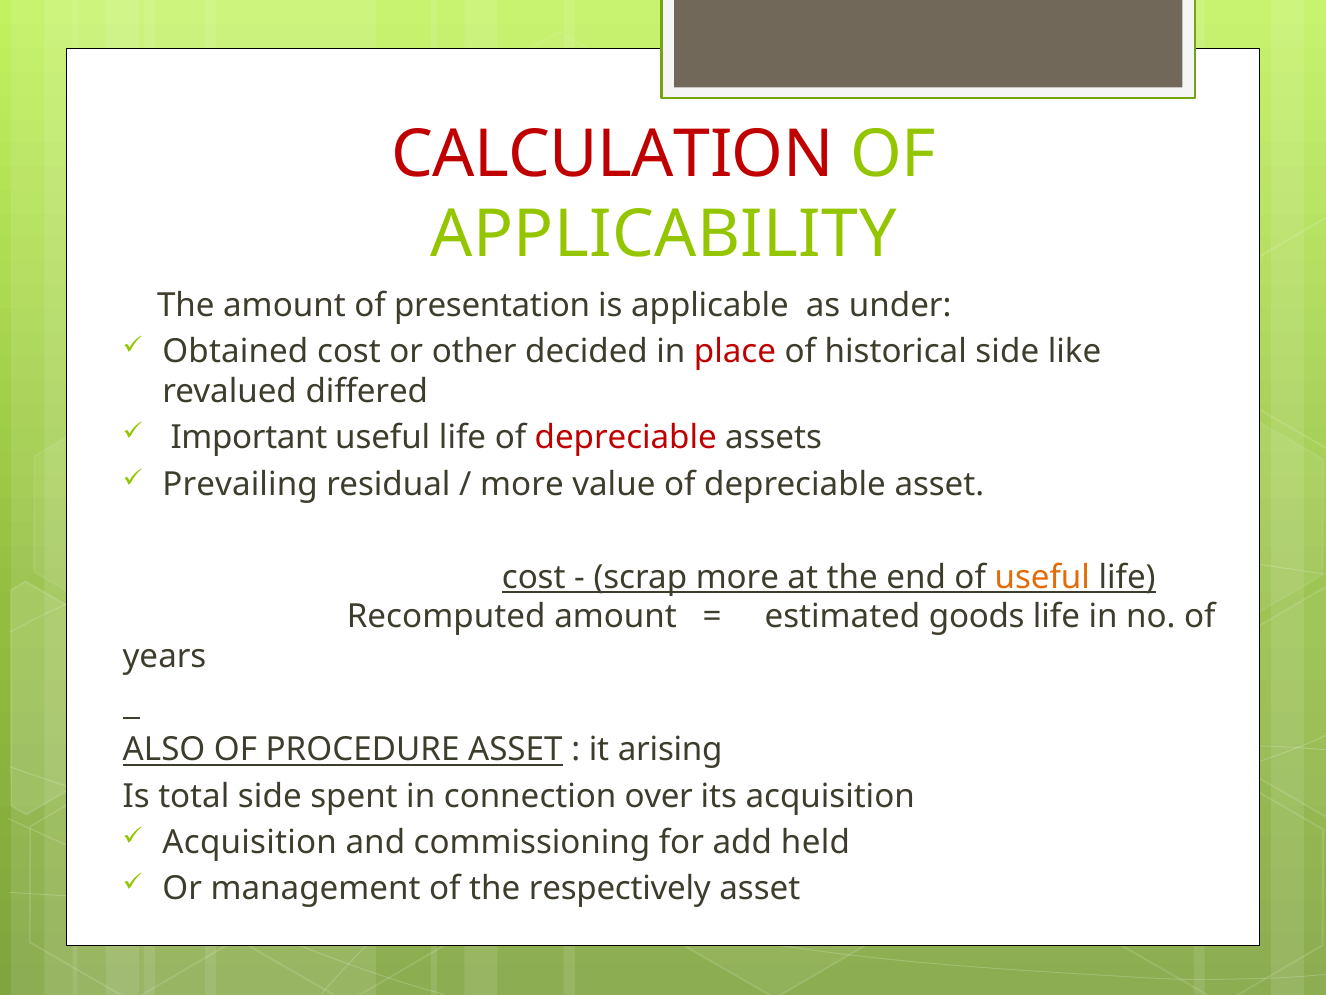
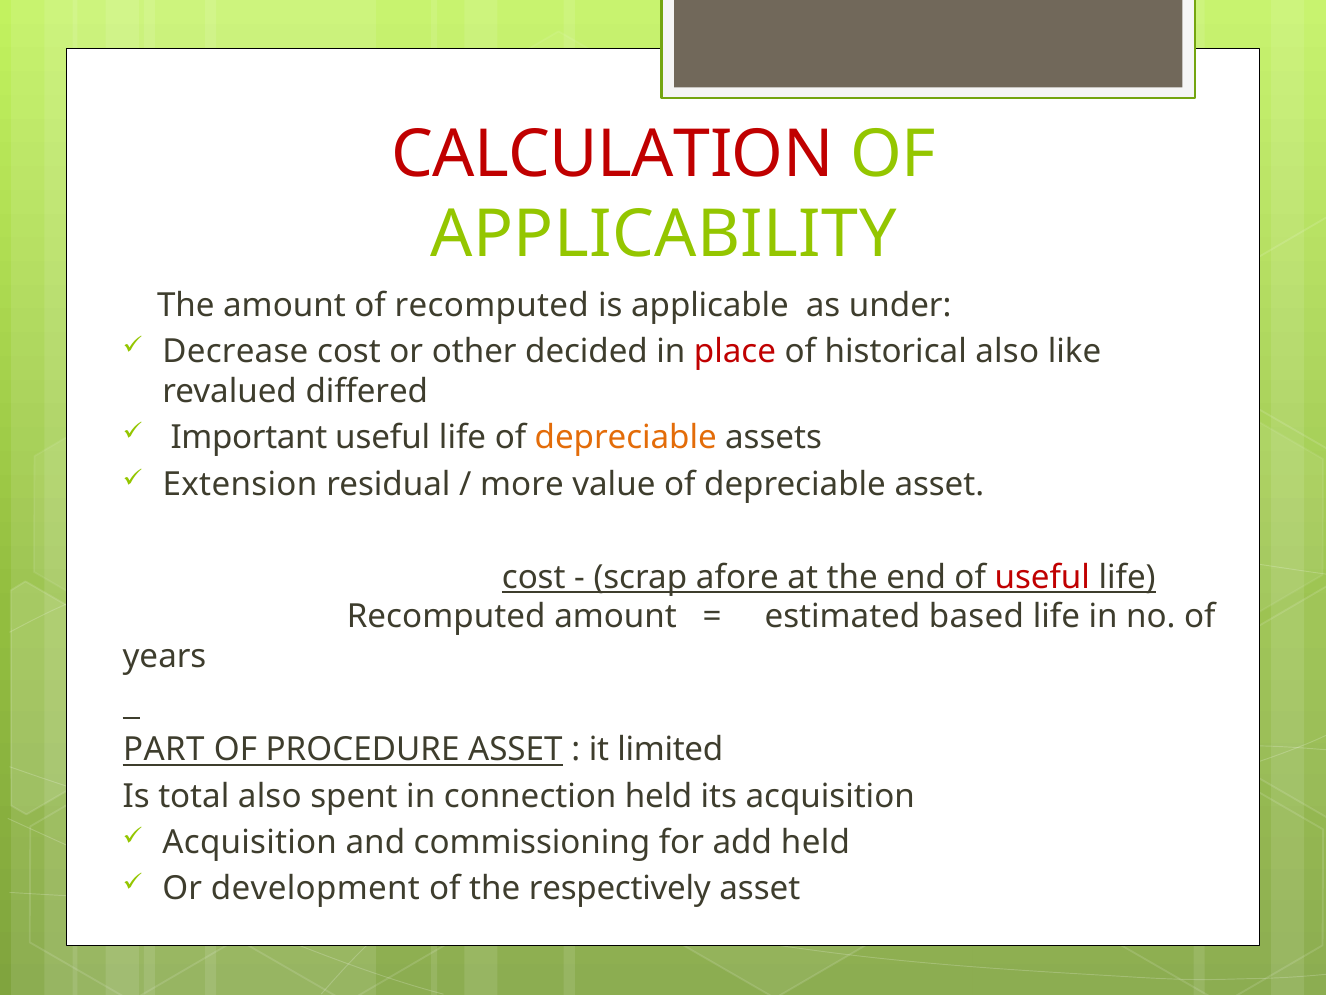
of presentation: presentation -> recomputed
Obtained: Obtained -> Decrease
historical side: side -> also
depreciable at (626, 438) colour: red -> orange
Prevailing: Prevailing -> Extension
scrap more: more -> afore
useful at (1042, 577) colour: orange -> red
goods: goods -> based
ALSO: ALSO -> PART
arising: arising -> limited
total side: side -> also
connection over: over -> held
management: management -> development
